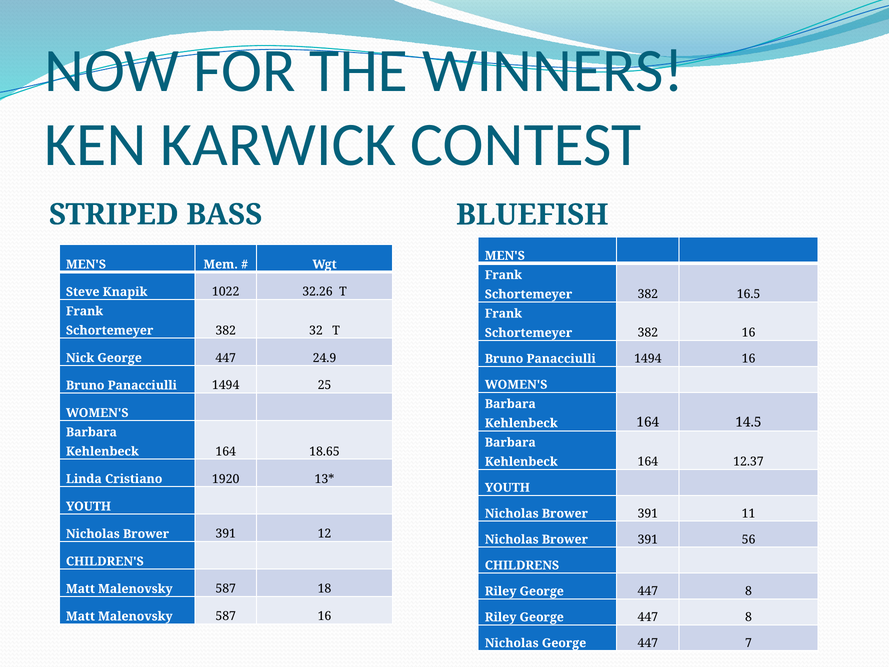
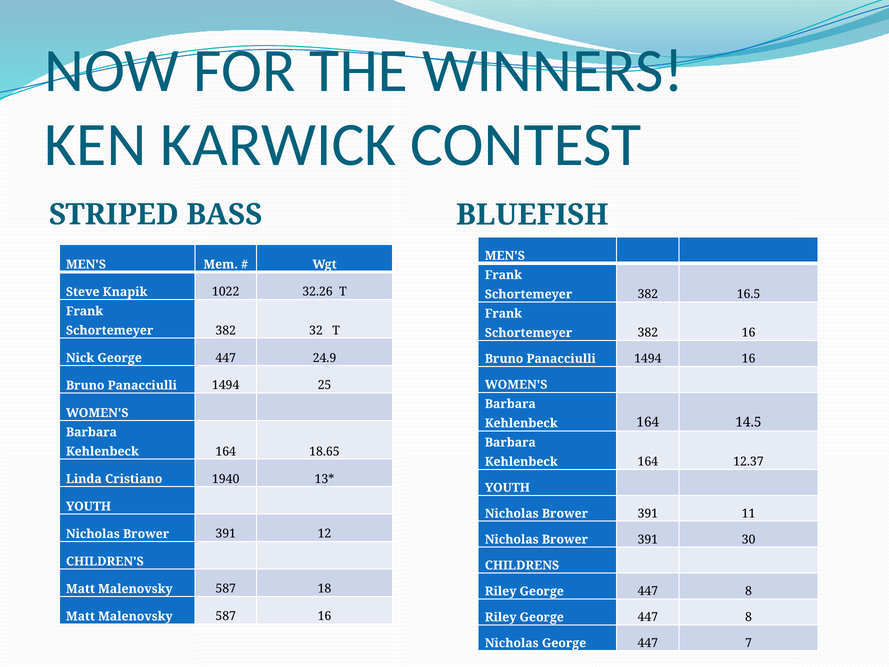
1920: 1920 -> 1940
56: 56 -> 30
